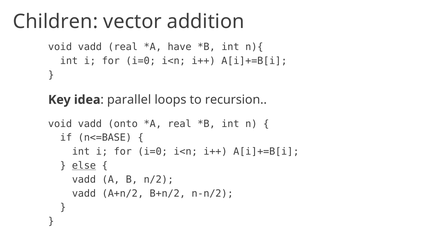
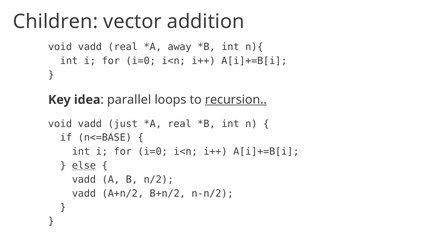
have: have -> away
recursion underline: none -> present
onto: onto -> just
